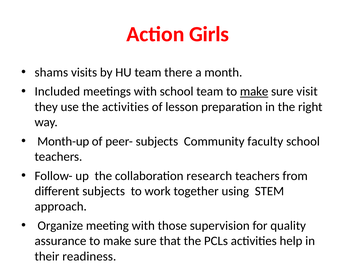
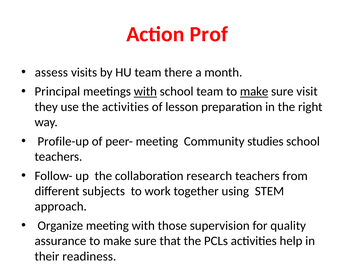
Girls: Girls -> Prof
shams: shams -> assess
Included: Included -> Principal
with at (145, 92) underline: none -> present
Month-up: Month-up -> Profile-up
peer- subjects: subjects -> meeting
faculty: faculty -> studies
